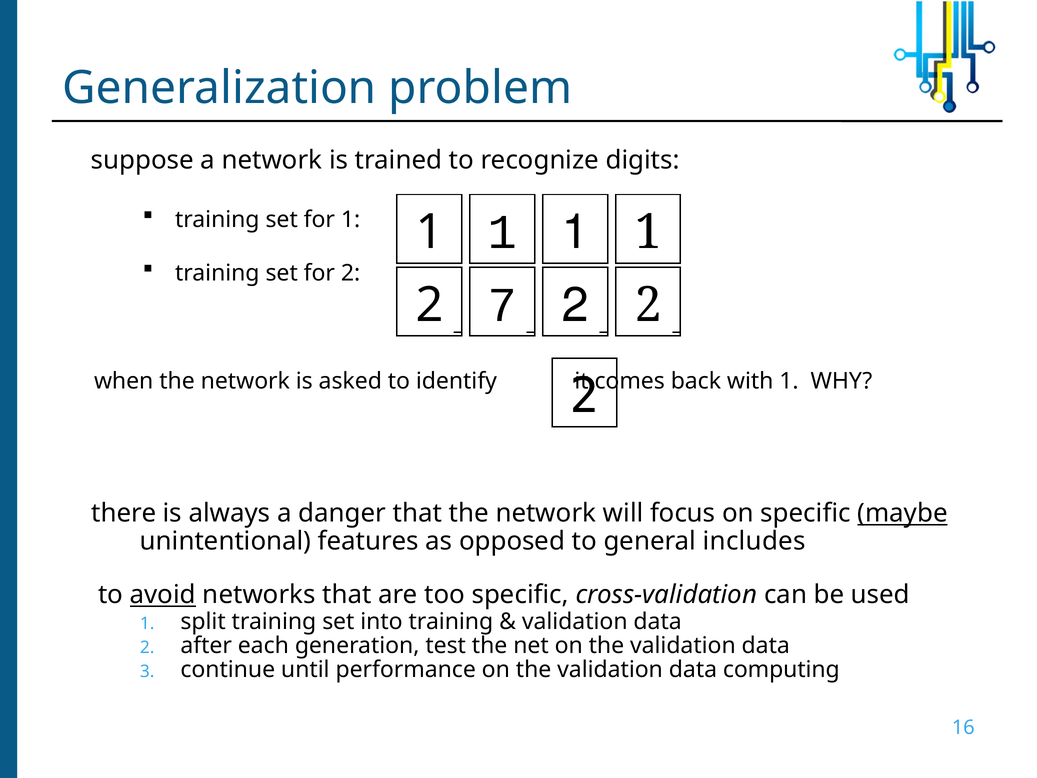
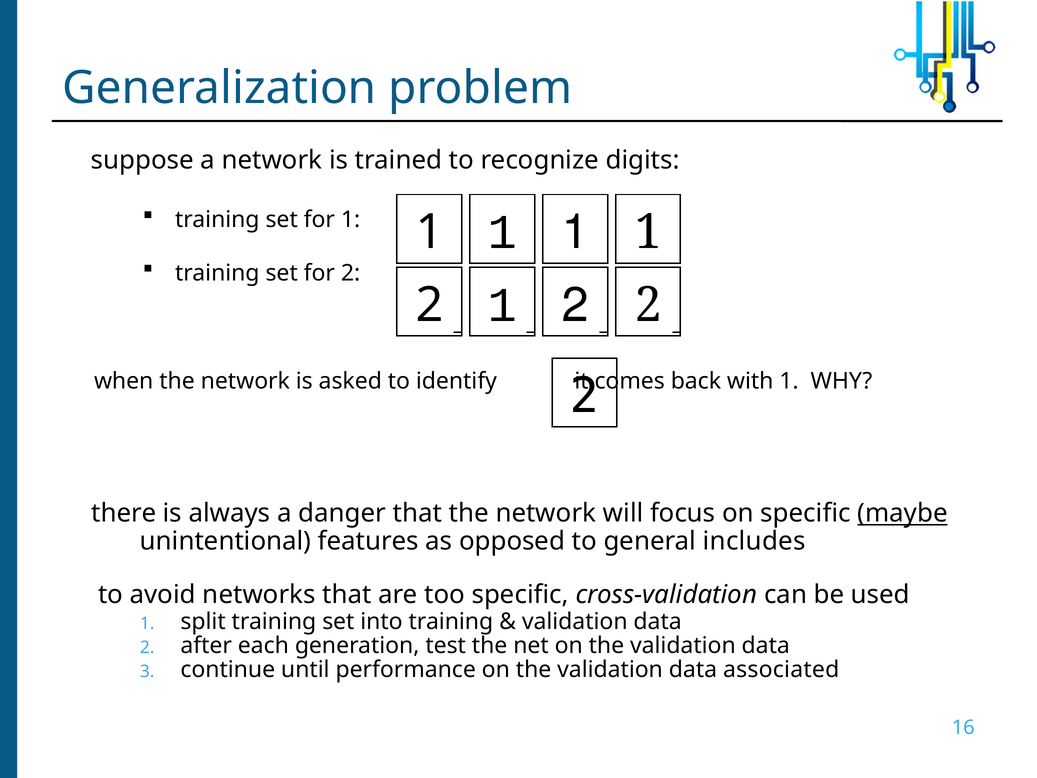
2 7: 7 -> 1
avoid underline: present -> none
computing: computing -> associated
